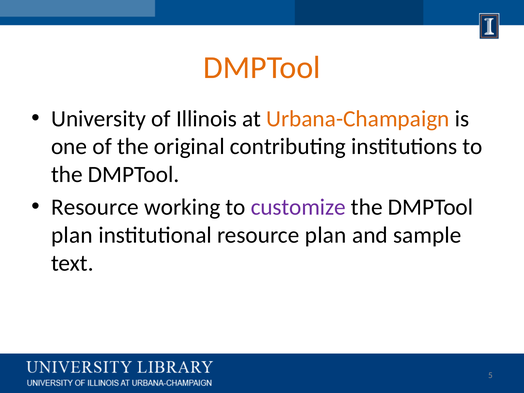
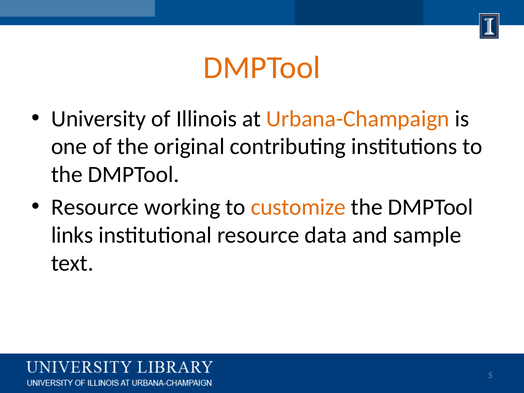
customize colour: purple -> orange
plan at (72, 235): plan -> links
resource plan: plan -> data
